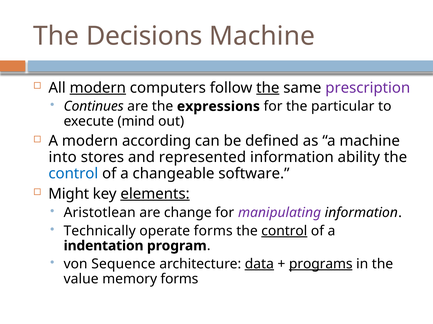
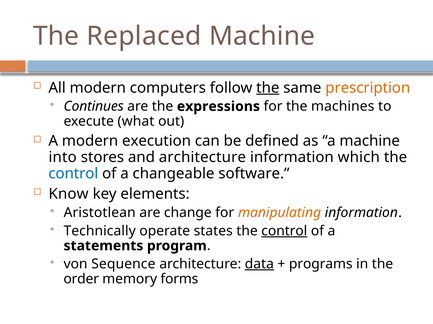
Decisions: Decisions -> Replaced
modern at (98, 88) underline: present -> none
prescription colour: purple -> orange
particular: particular -> machines
mind: mind -> what
according: according -> execution
and represented: represented -> architecture
ability: ability -> which
Might: Might -> Know
elements underline: present -> none
manipulating colour: purple -> orange
operate forms: forms -> states
indentation: indentation -> statements
programs underline: present -> none
value: value -> order
